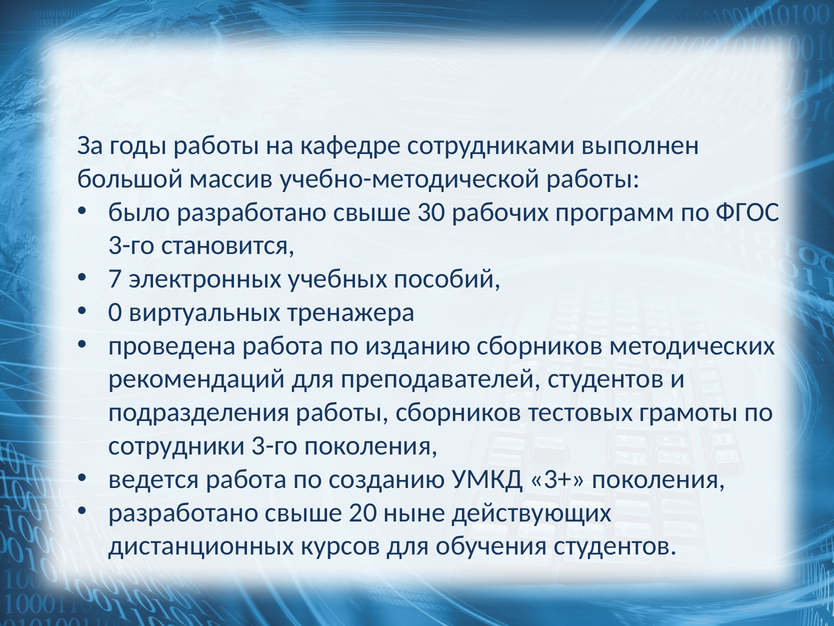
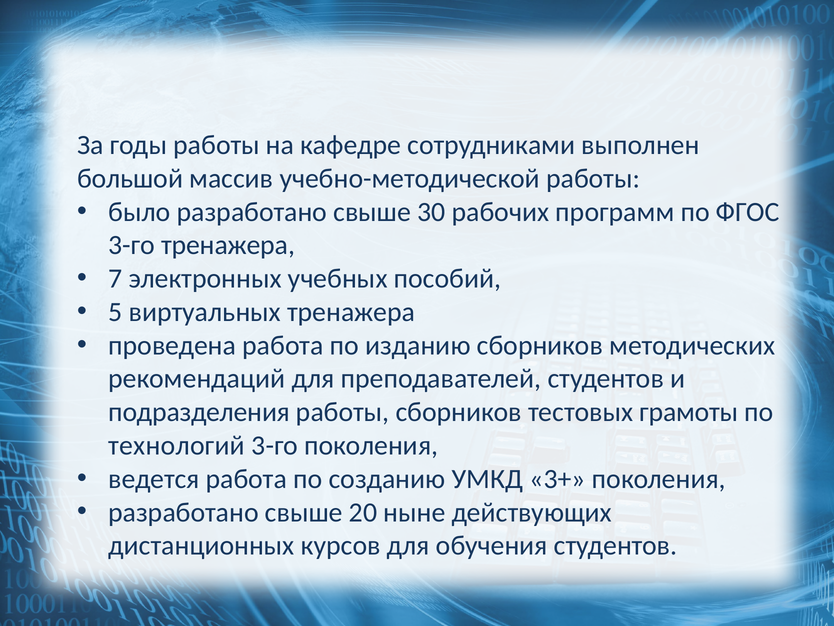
3-го становится: становится -> тренажера
0: 0 -> 5
сотрудники: сотрудники -> технологий
